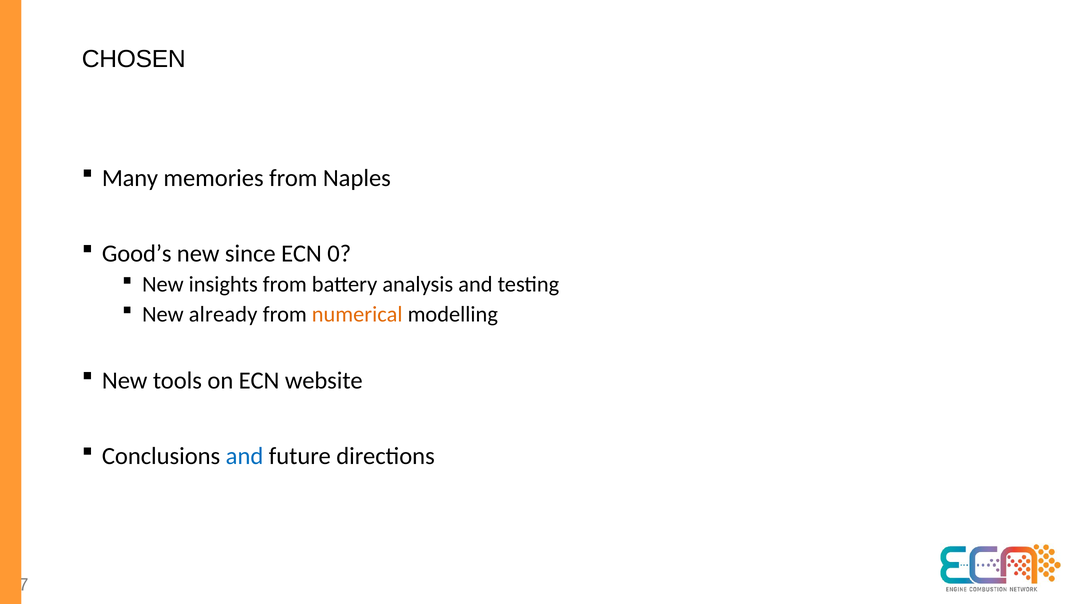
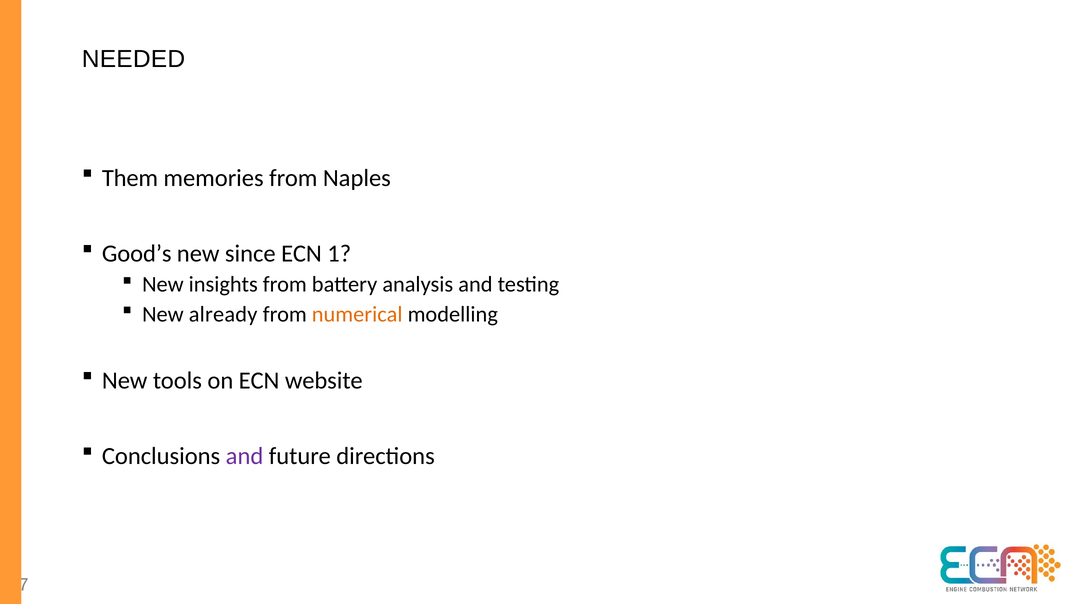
CHOSEN: CHOSEN -> NEEDED
Many: Many -> Them
0: 0 -> 1
and at (245, 456) colour: blue -> purple
